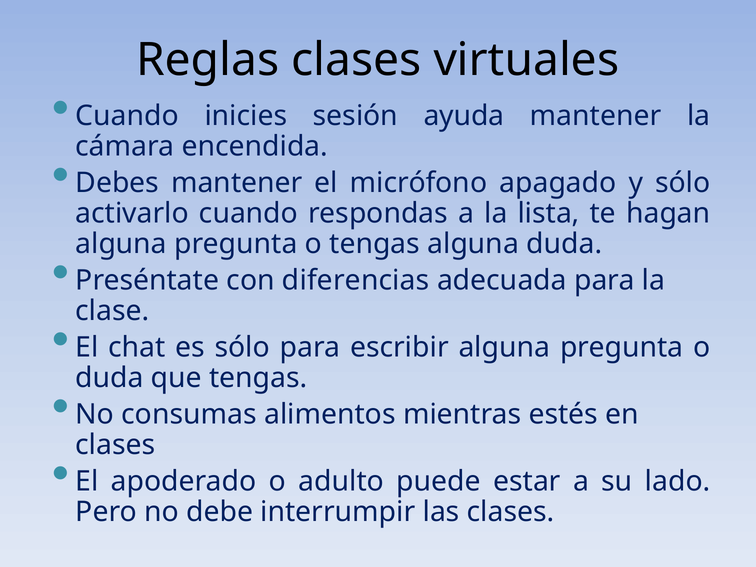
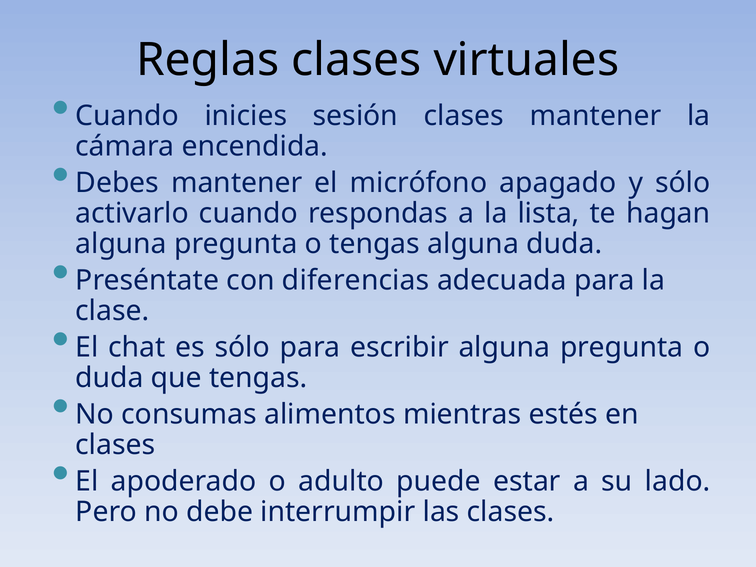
sesión ayuda: ayuda -> clases
